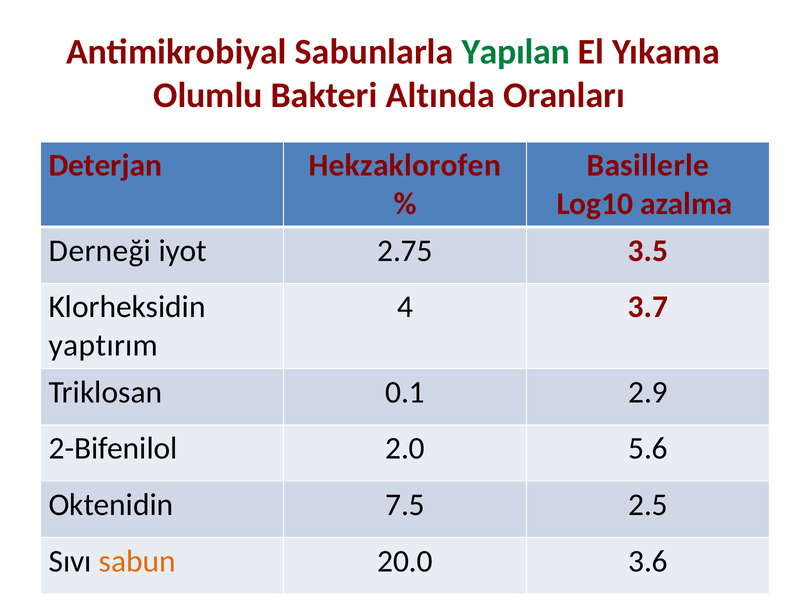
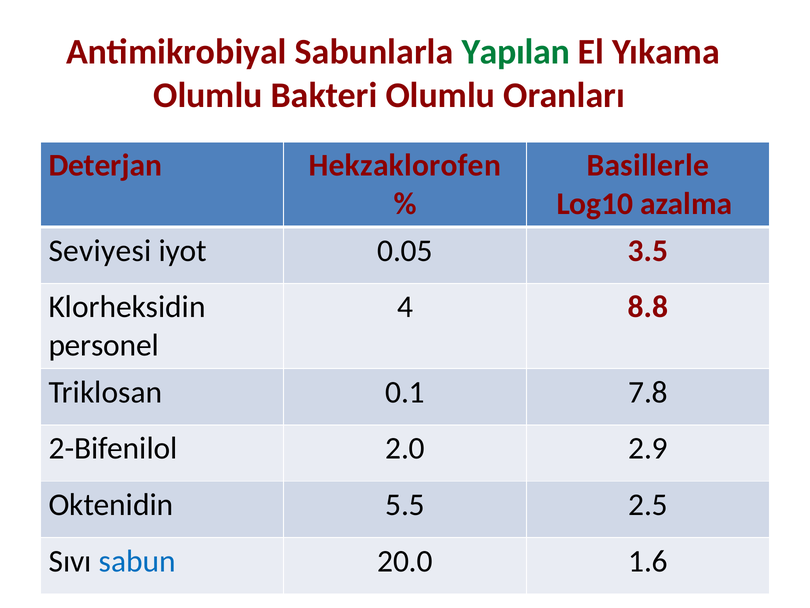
Bakteri Altında: Altında -> Olumlu
Derneği: Derneği -> Seviyesi
2.75: 2.75 -> 0.05
3.7: 3.7 -> 8.8
yaptırım: yaptırım -> personel
2.9: 2.9 -> 7.8
5.6: 5.6 -> 2.9
7.5: 7.5 -> 5.5
sabun colour: orange -> blue
3.6: 3.6 -> 1.6
